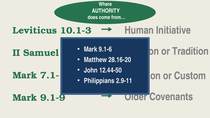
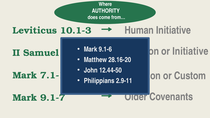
or Tradition: Tradition -> Initiative
9.1-9: 9.1-9 -> 9.1-7
